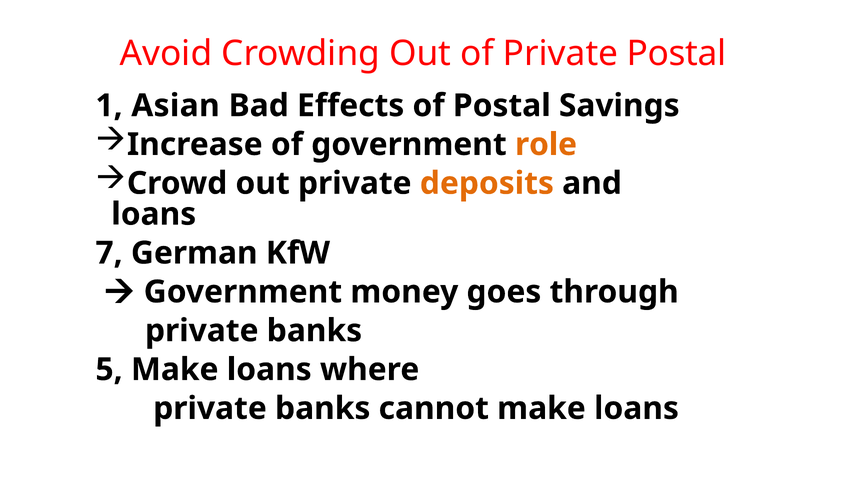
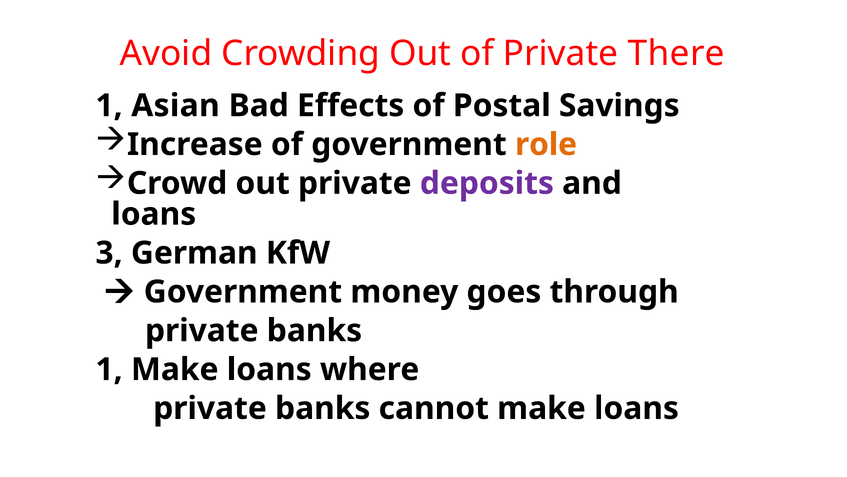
Private Postal: Postal -> There
deposits colour: orange -> purple
7: 7 -> 3
5 at (109, 369): 5 -> 1
